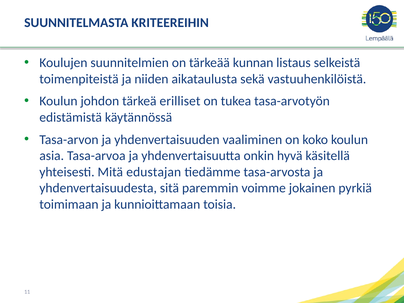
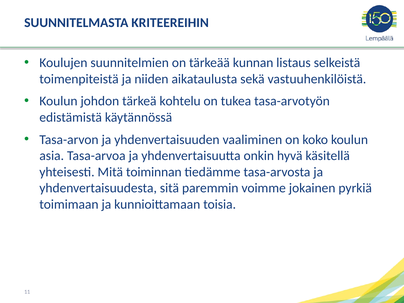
erilliset: erilliset -> kohtelu
edustajan: edustajan -> toiminnan
